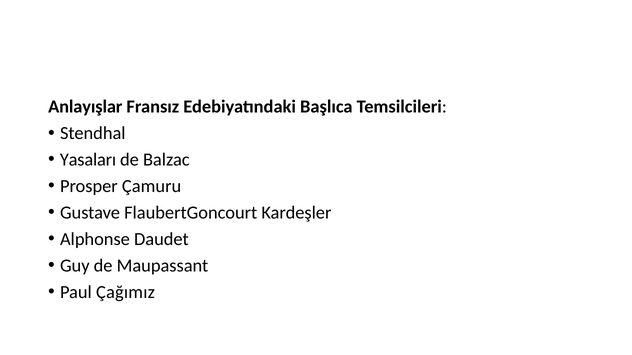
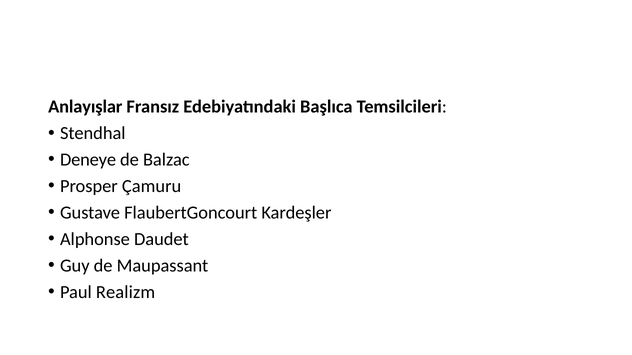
Yasaları: Yasaları -> Deneye
Çağımız: Çağımız -> Realizm
